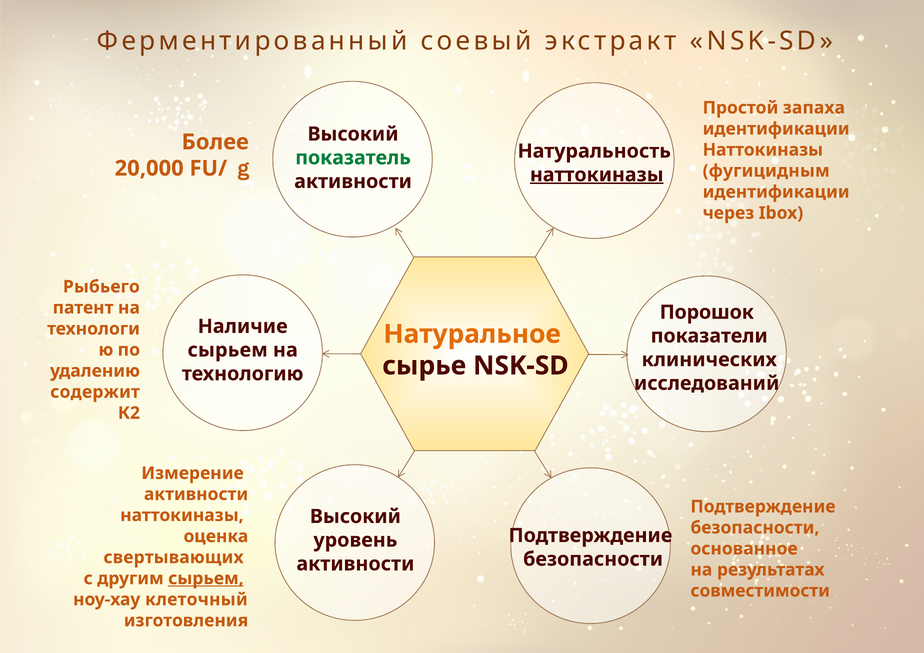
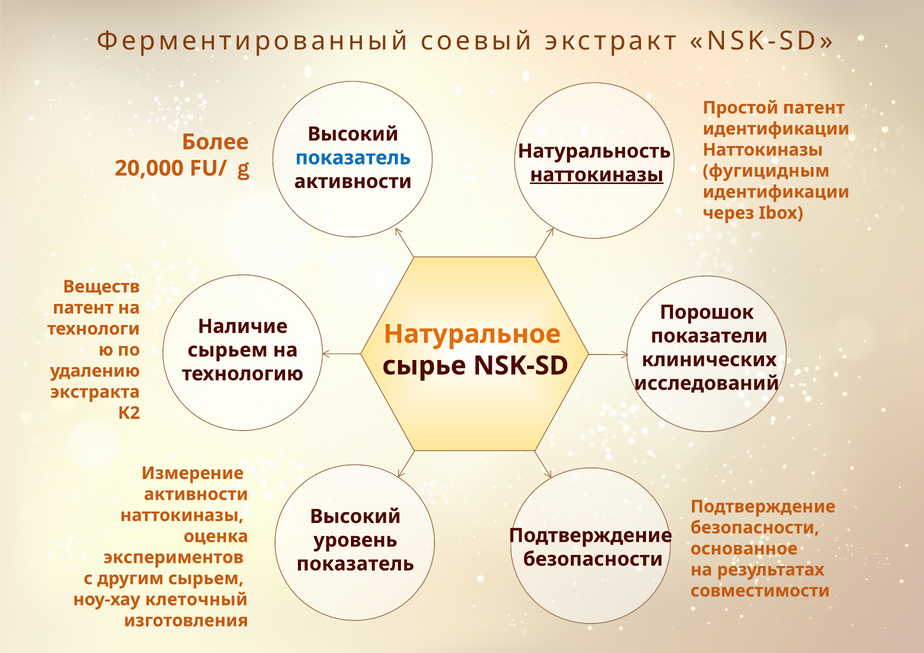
Простой запаха: запаха -> патент
показатель at (353, 158) colour: green -> blue
Рыбьего: Рыбьего -> Веществ
содержит: содержит -> экстракта
свертывающих: свертывающих -> экспериментов
активности at (355, 564): активности -> показатель
сырьем at (206, 579) underline: present -> none
